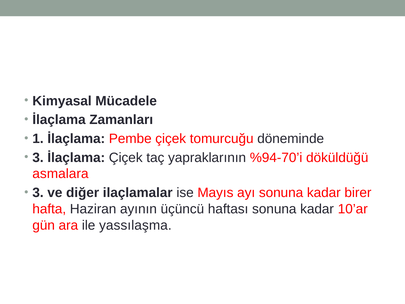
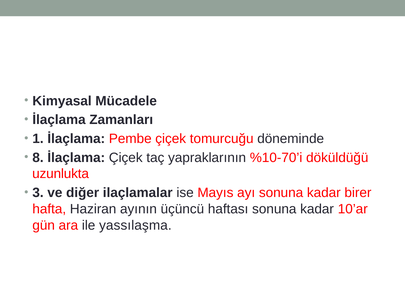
3 at (38, 158): 3 -> 8
%94-70’i: %94-70’i -> %10-70’i
asmalara: asmalara -> uzunlukta
